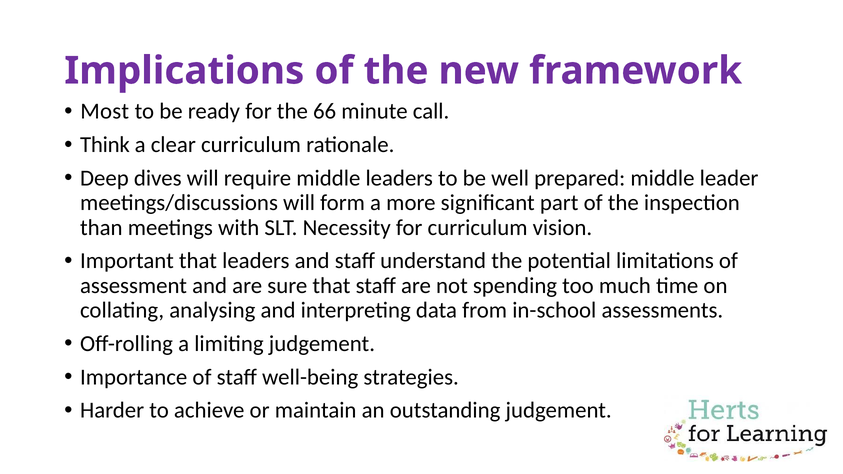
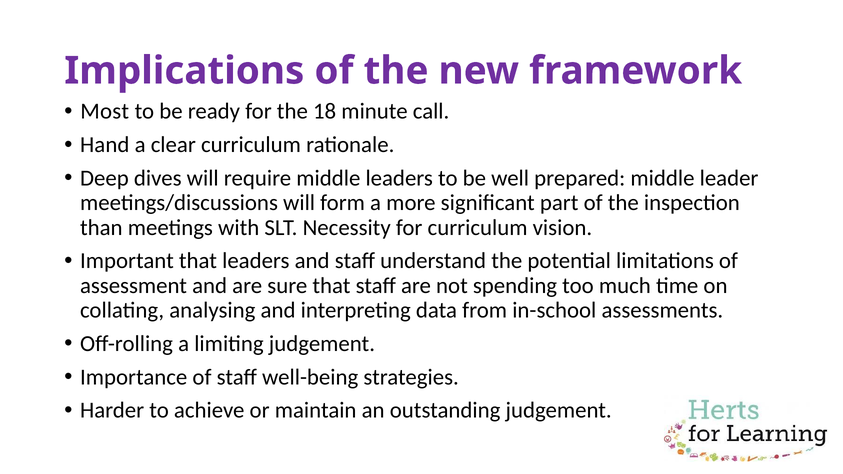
66: 66 -> 18
Think: Think -> Hand
